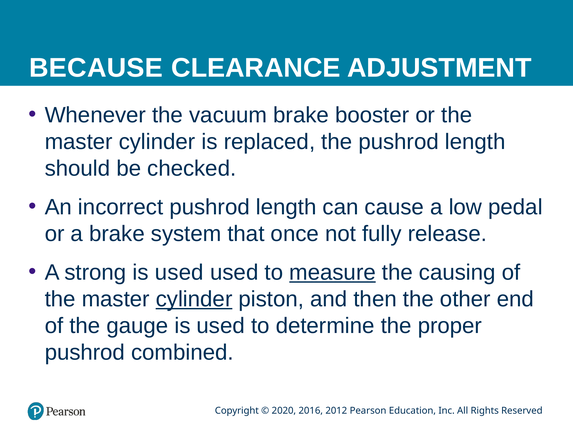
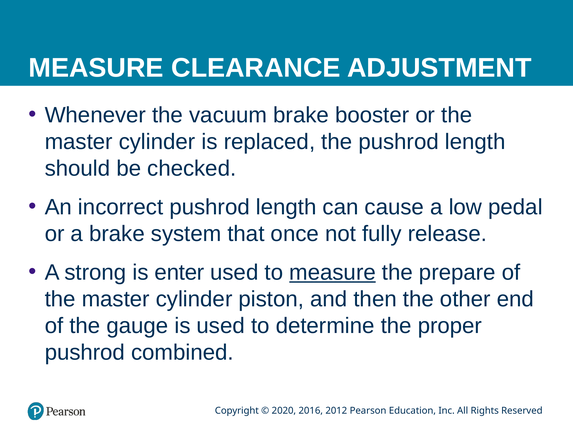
BECAUSE at (96, 68): BECAUSE -> MEASURE
used at (179, 273): used -> enter
causing: causing -> prepare
cylinder at (194, 300) underline: present -> none
